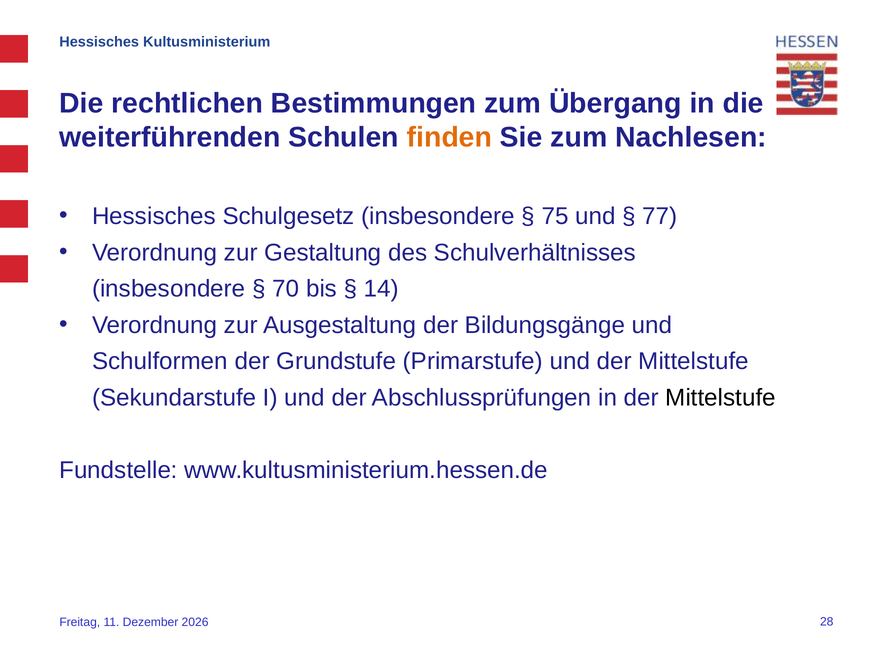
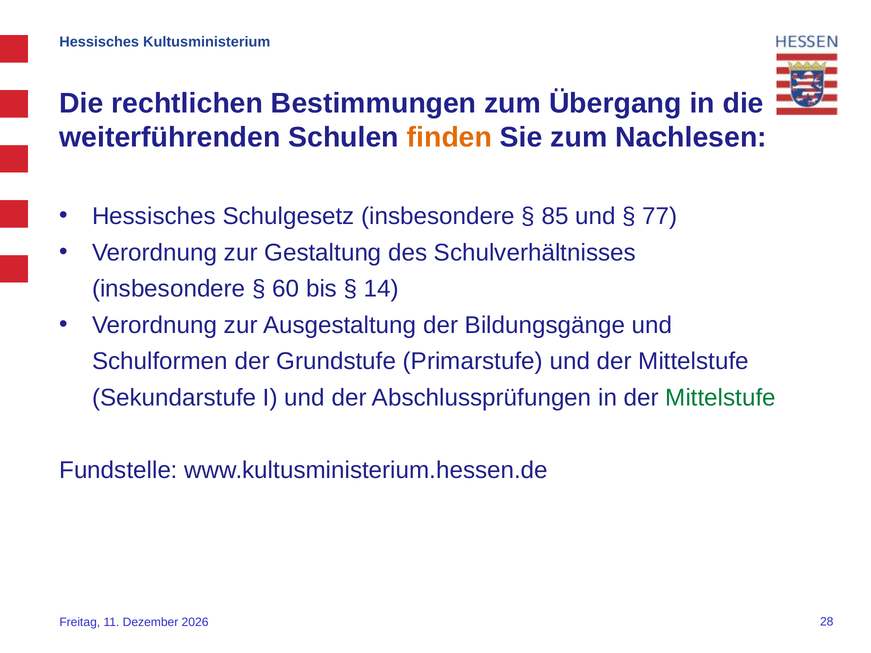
75: 75 -> 85
70: 70 -> 60
Mittelstufe at (721, 398) colour: black -> green
